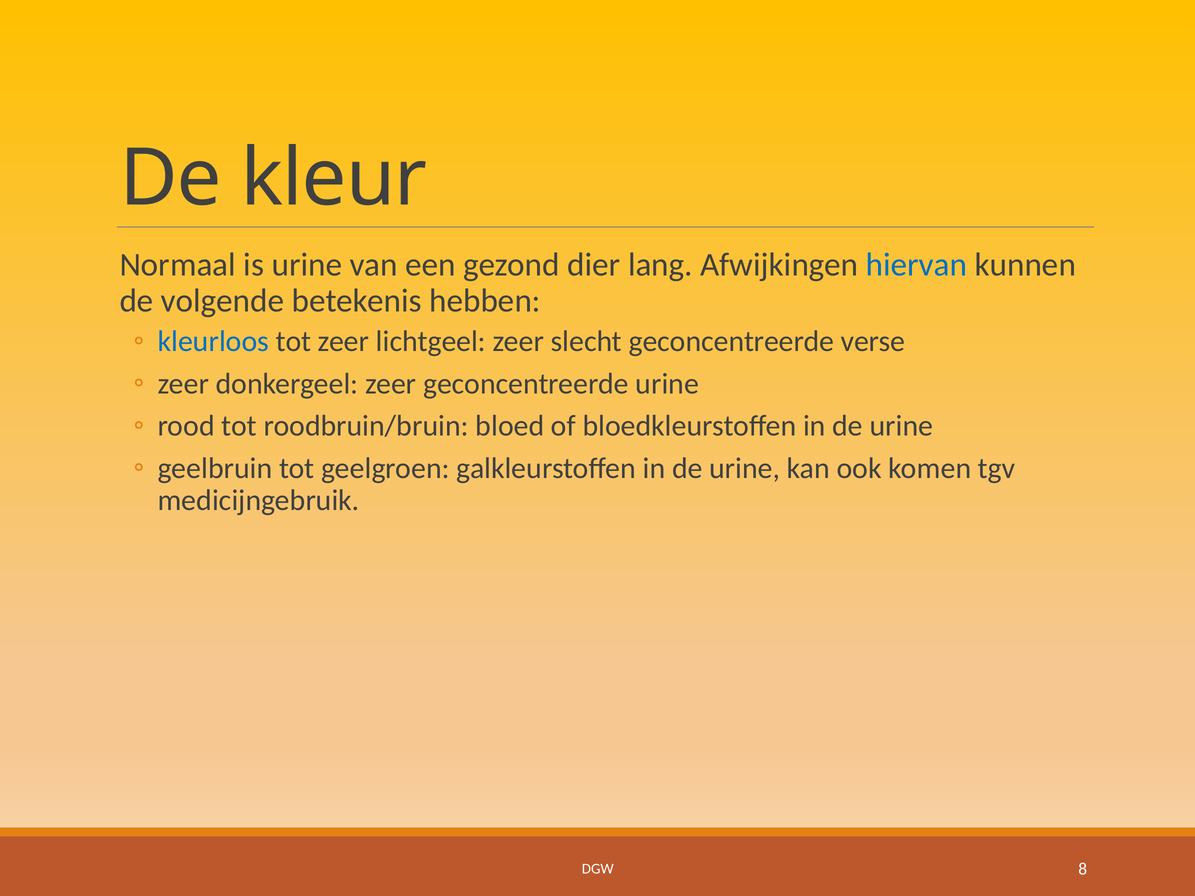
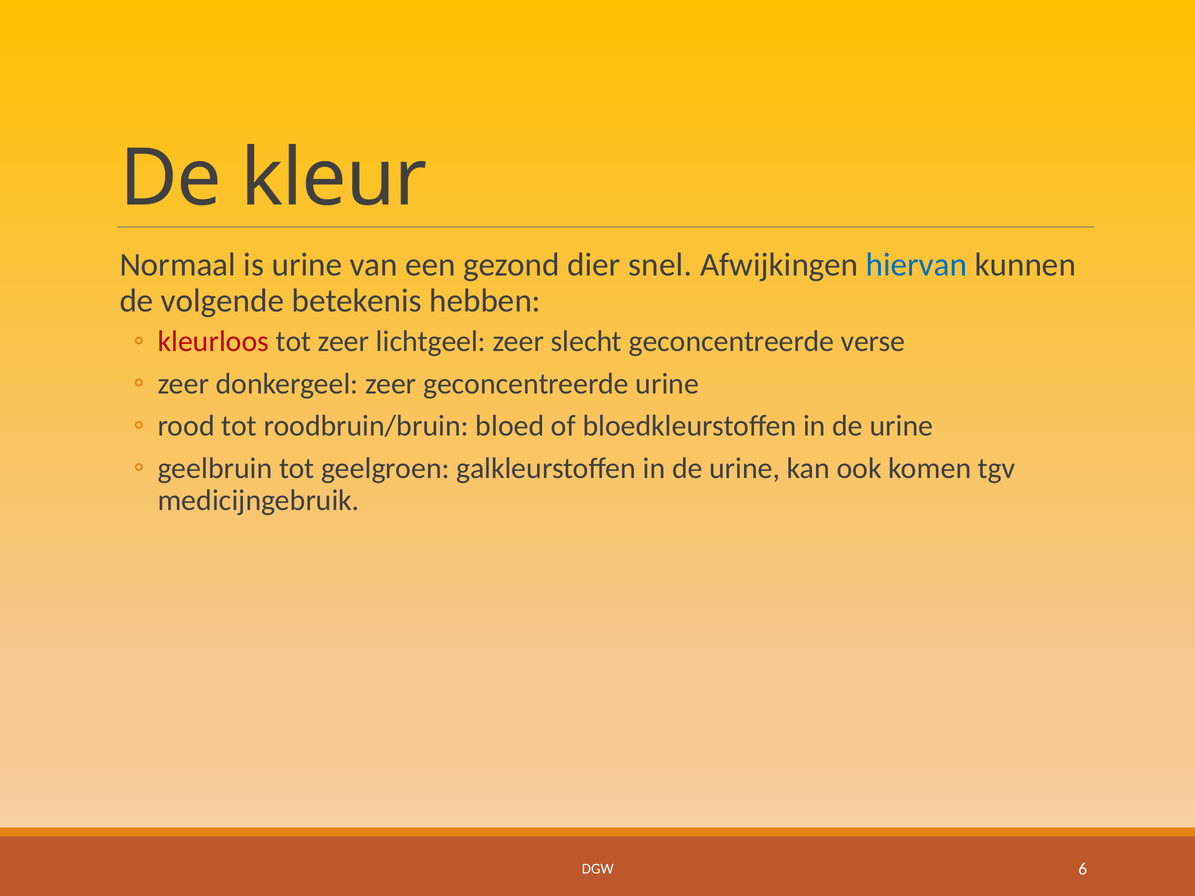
lang: lang -> snel
kleurloos colour: blue -> red
8: 8 -> 6
